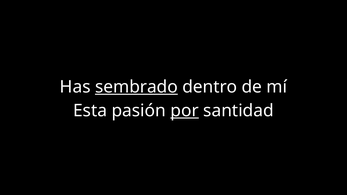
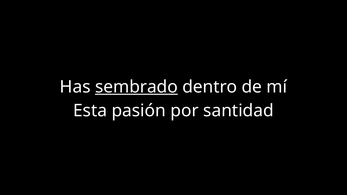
por underline: present -> none
